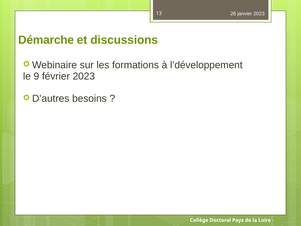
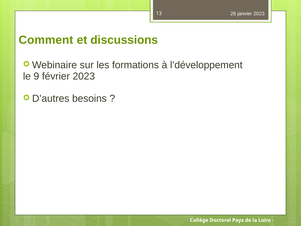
Démarche: Démarche -> Comment
